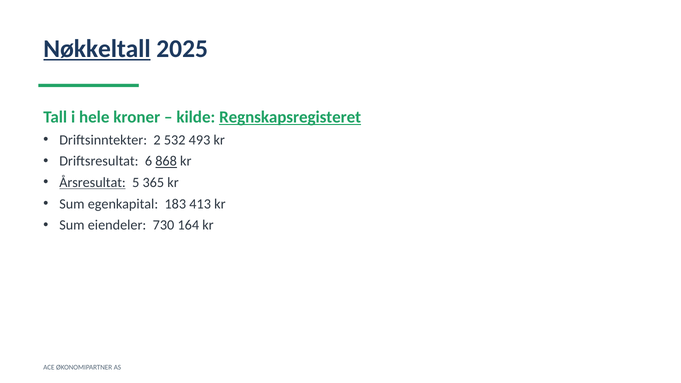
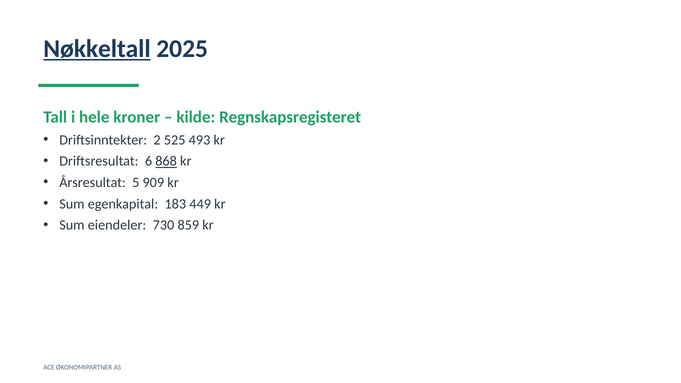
Regnskapsregisteret underline: present -> none
532: 532 -> 525
Årsresultat underline: present -> none
365: 365 -> 909
413: 413 -> 449
164: 164 -> 859
